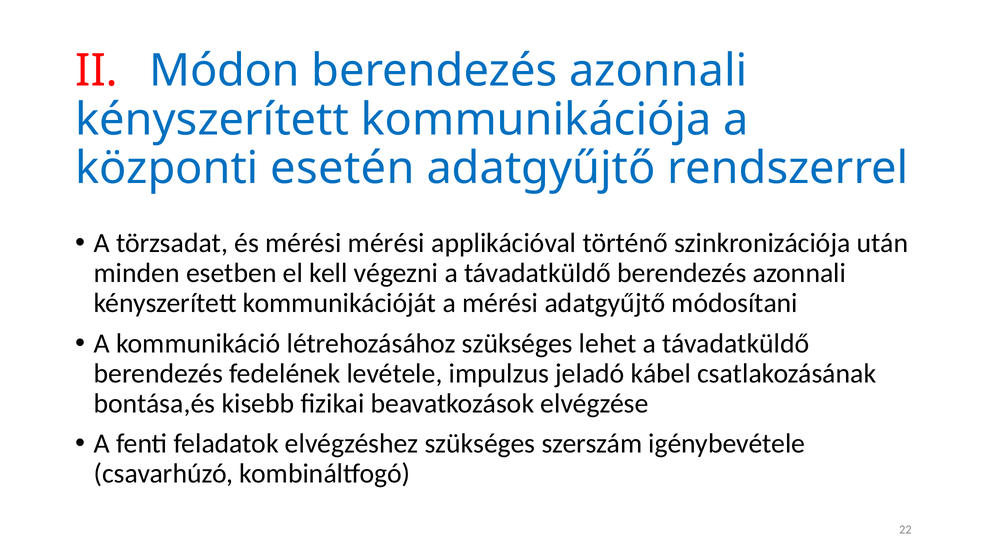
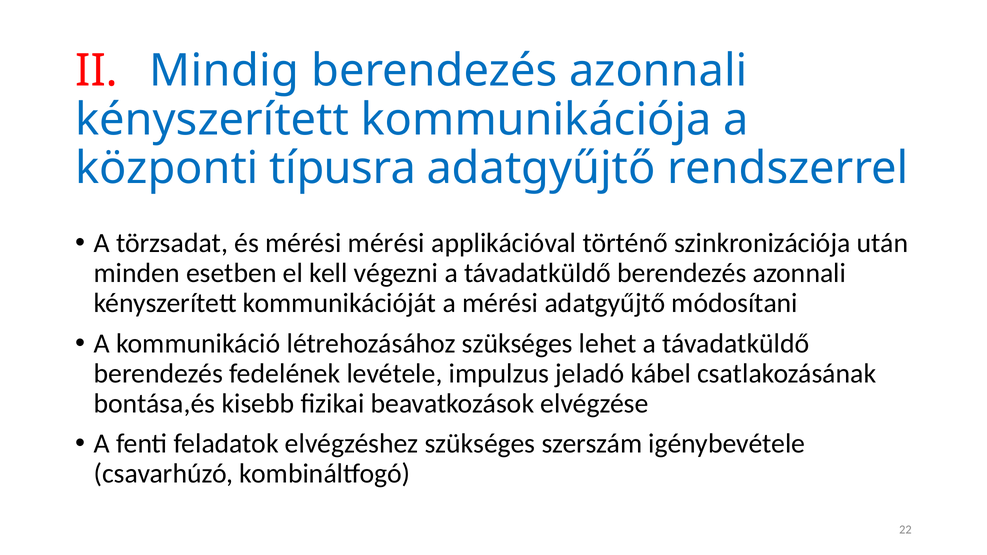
Módon: Módon -> Mindig
esetén: esetén -> típusra
